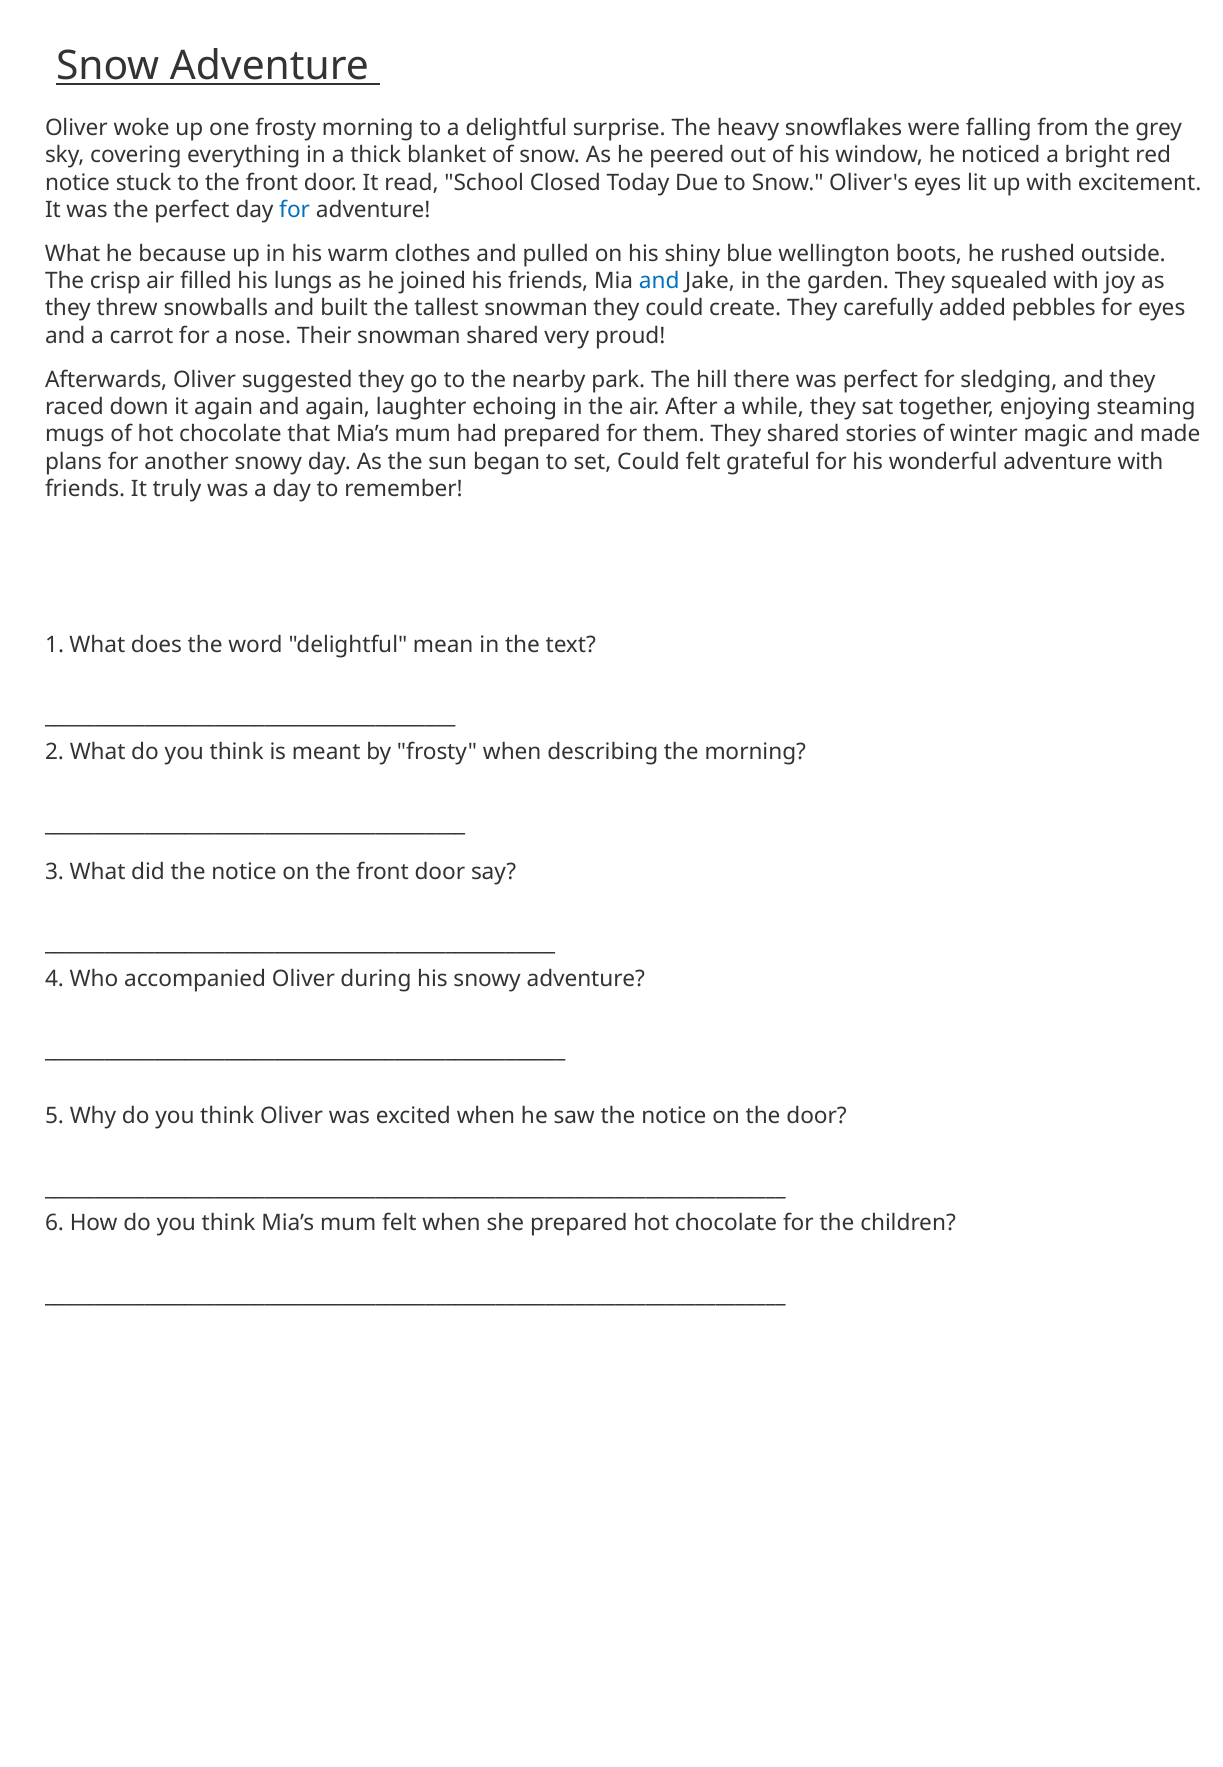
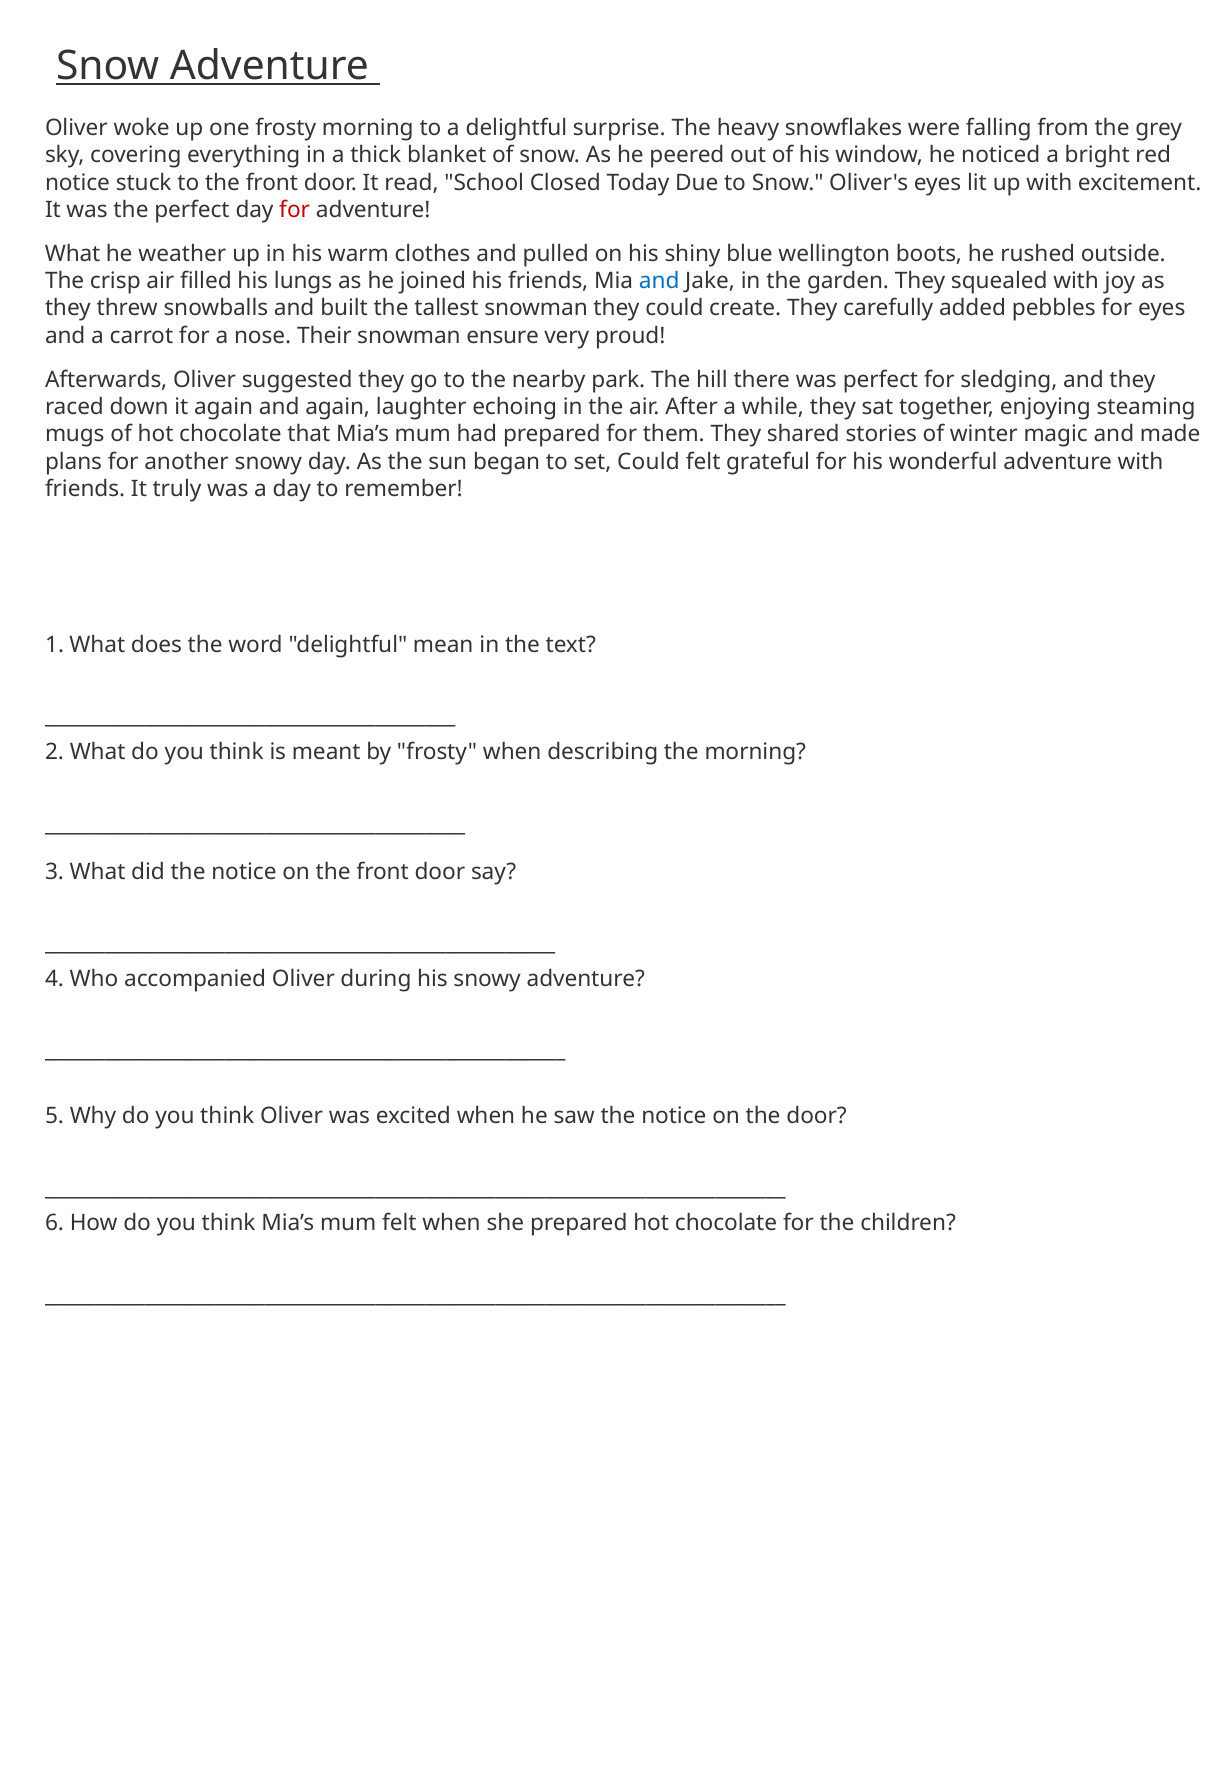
for at (295, 210) colour: blue -> red
because: because -> weather
snowman shared: shared -> ensure
